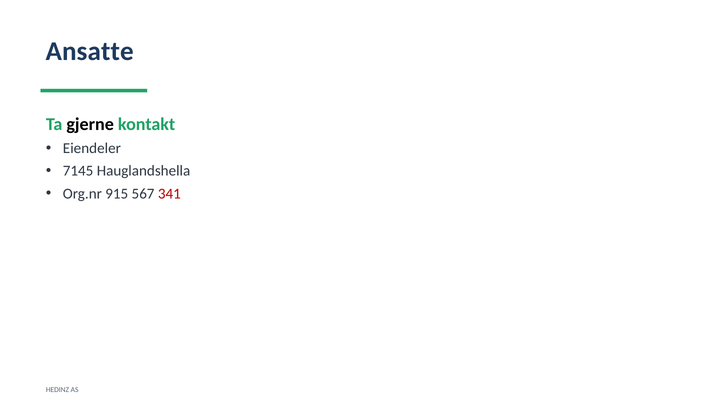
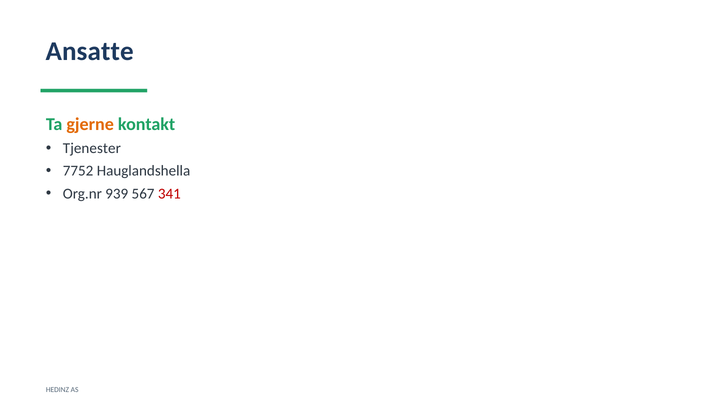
gjerne colour: black -> orange
Eiendeler: Eiendeler -> Tjenester
7145: 7145 -> 7752
915: 915 -> 939
